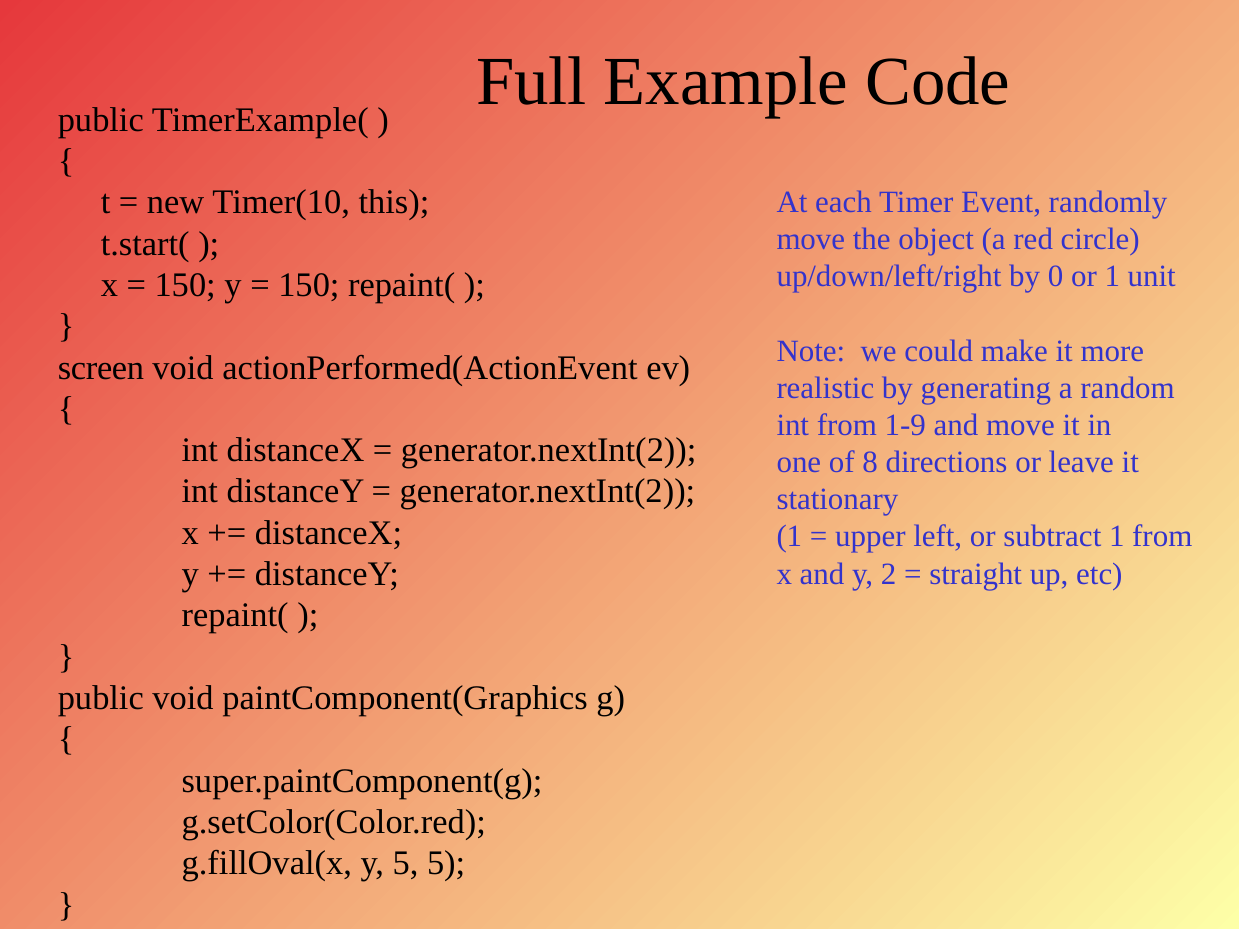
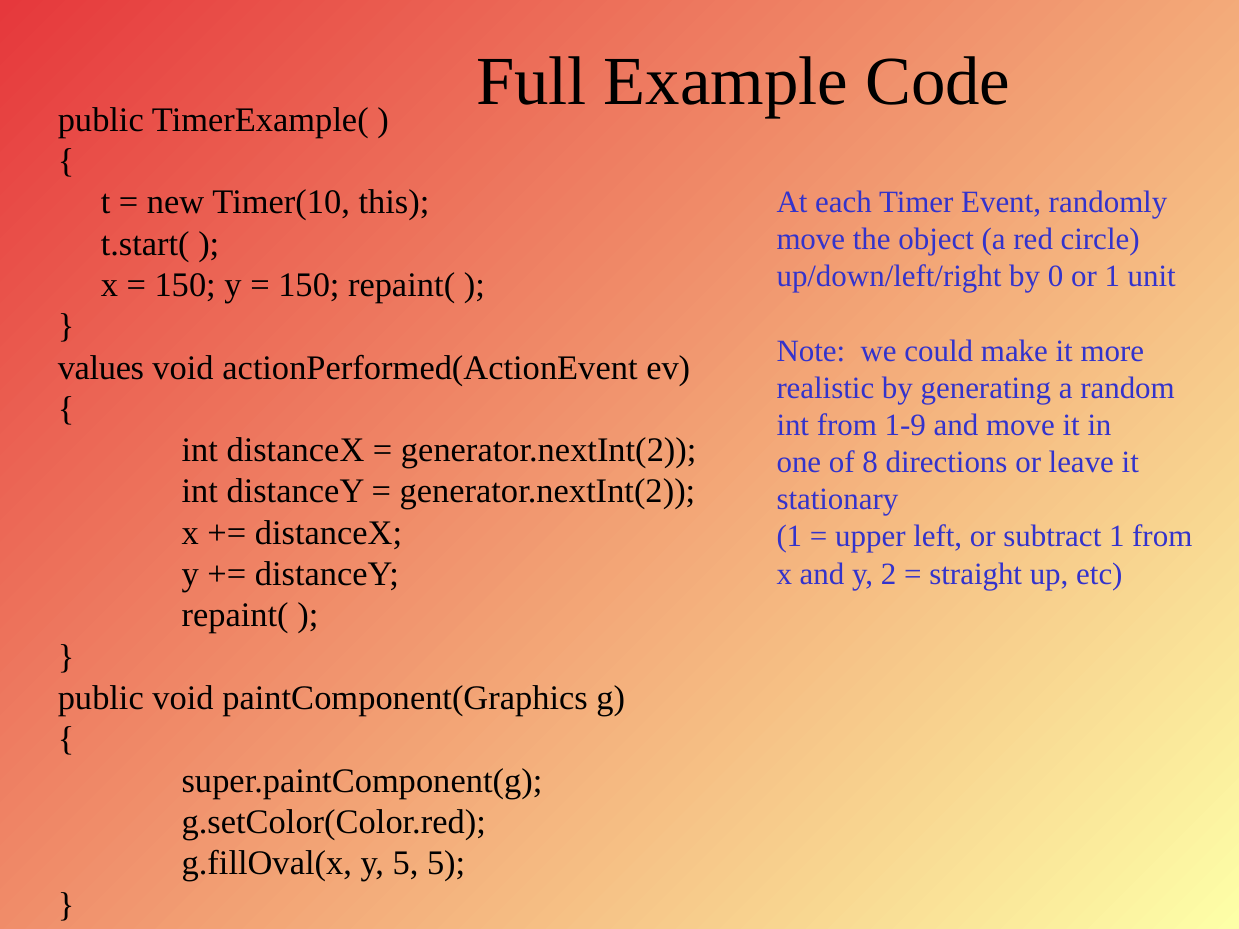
screen: screen -> values
